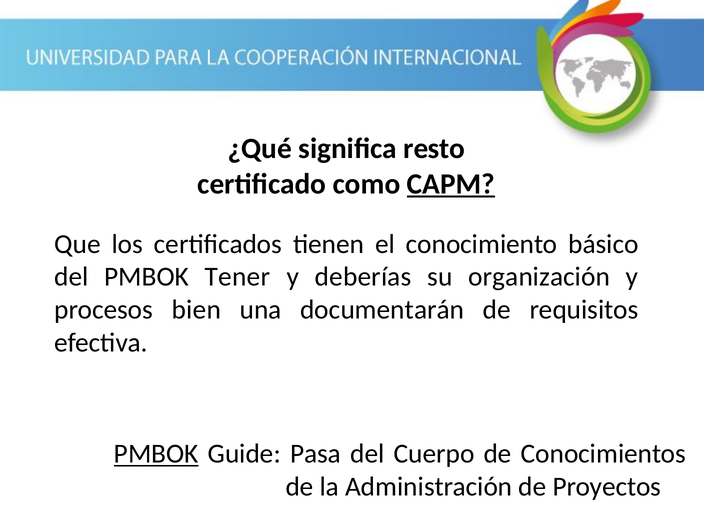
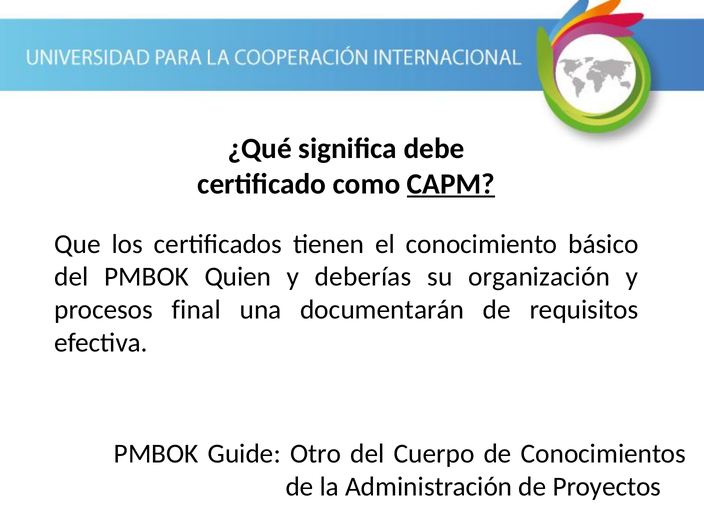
resto: resto -> debe
Tener: Tener -> Quien
bien: bien -> final
PMBOK at (156, 454) underline: present -> none
Pasa: Pasa -> Otro
